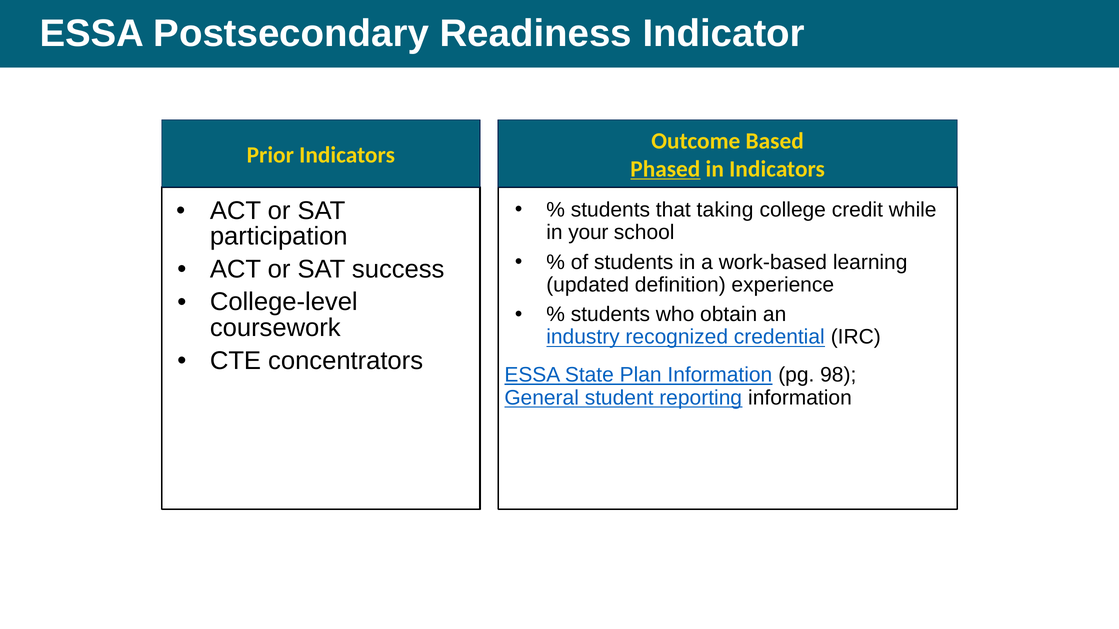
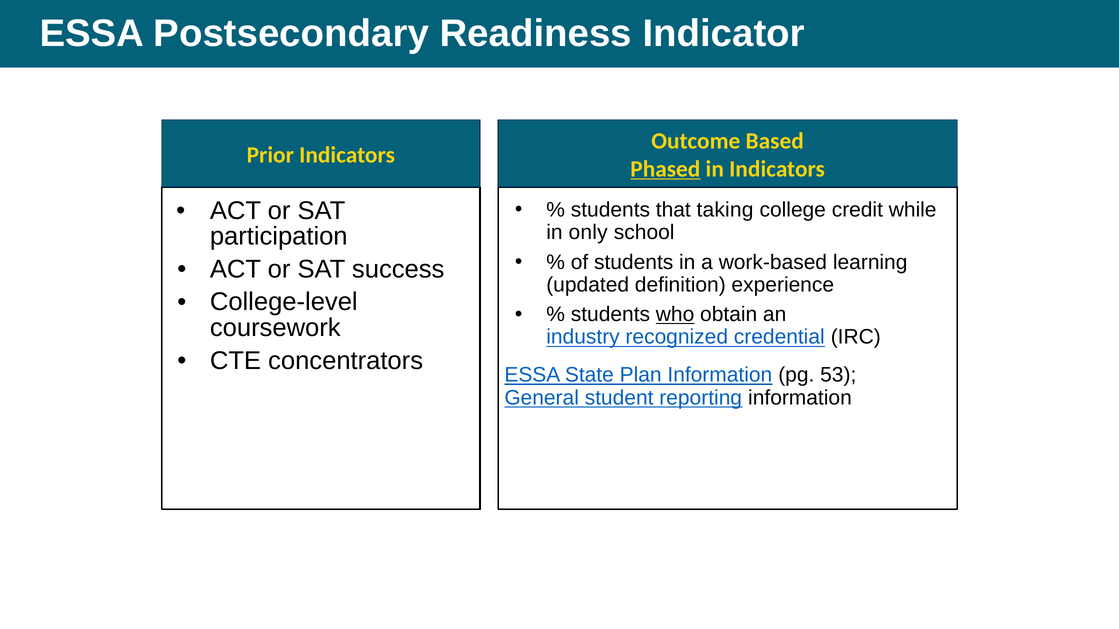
your: your -> only
who underline: none -> present
98: 98 -> 53
